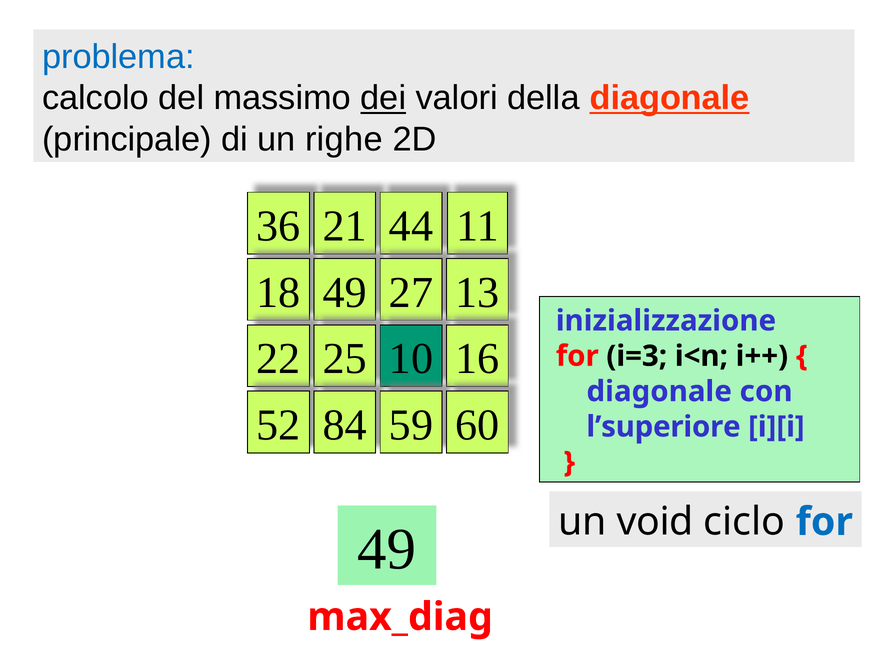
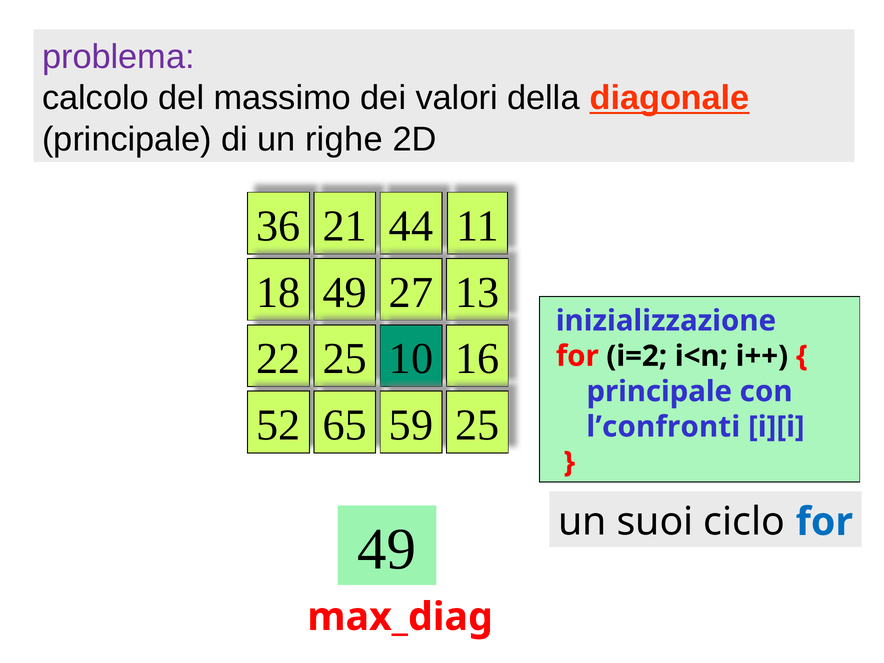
problema colour: blue -> purple
dei underline: present -> none
i=3: i=3 -> i=2
diagonale at (659, 391): diagonale -> principale
84: 84 -> 65
59 60: 60 -> 25
l’superiore: l’superiore -> l’confronti
void: void -> suoi
